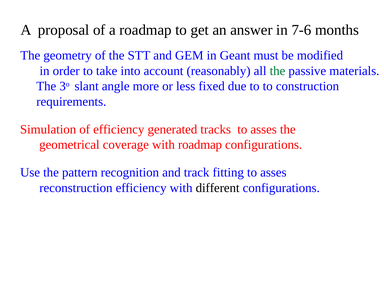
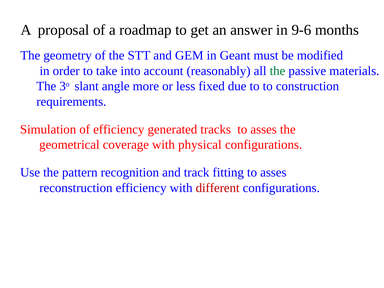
7-6: 7-6 -> 9-6
with roadmap: roadmap -> physical
different colour: black -> red
